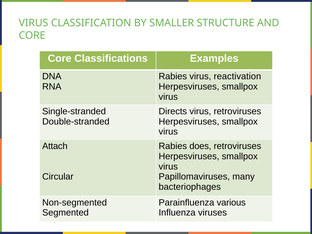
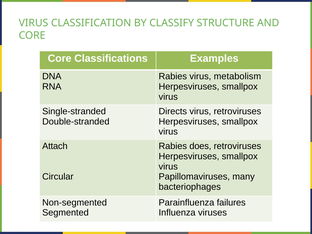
SMALLER: SMALLER -> CLASSIFY
reactivation: reactivation -> metabolism
various: various -> failures
